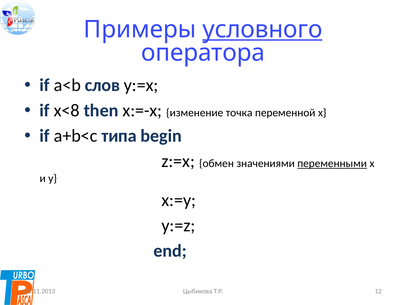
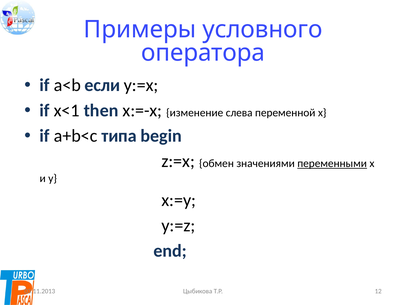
условного underline: present -> none
слов: слов -> если
x<8: x<8 -> x<1
точка: точка -> слева
